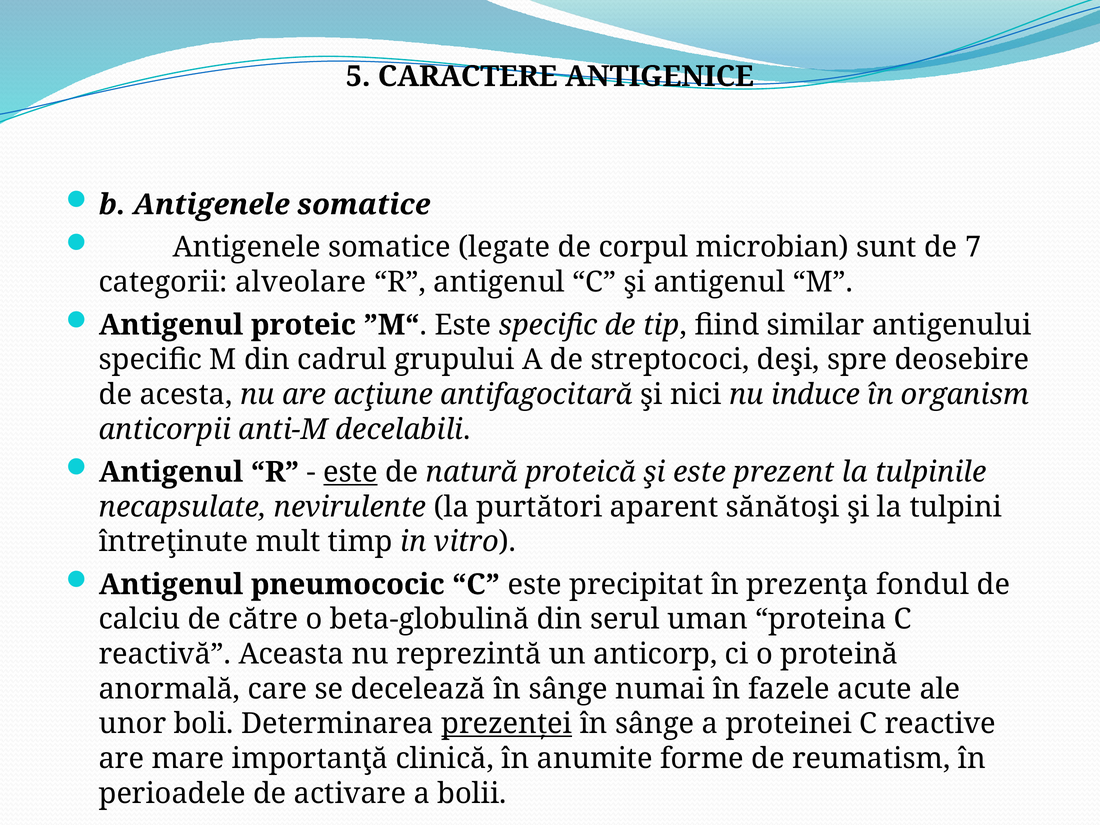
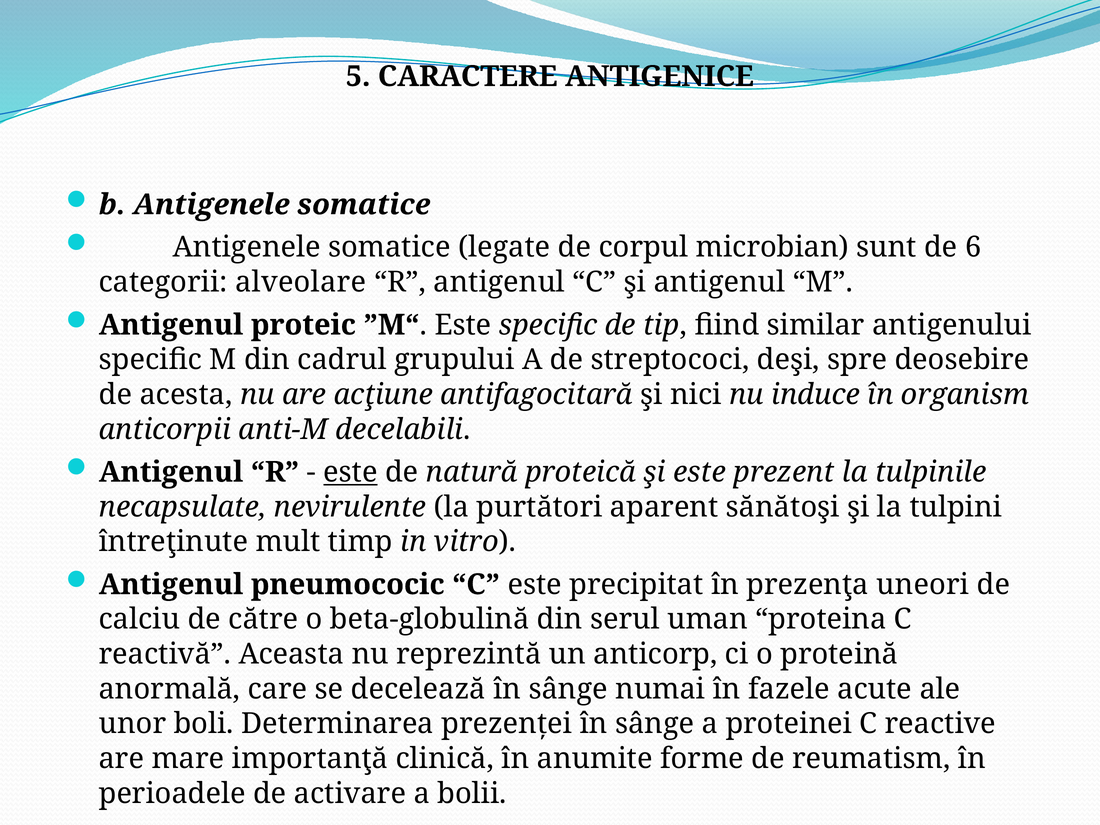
7: 7 -> 6
fondul: fondul -> uneori
prezenţei underline: present -> none
